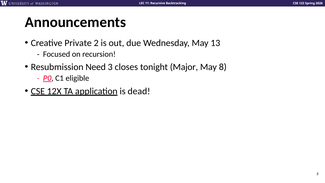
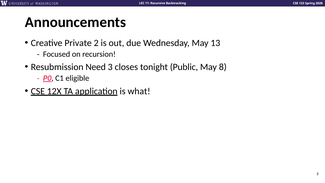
Major: Major -> Public
dead: dead -> what
